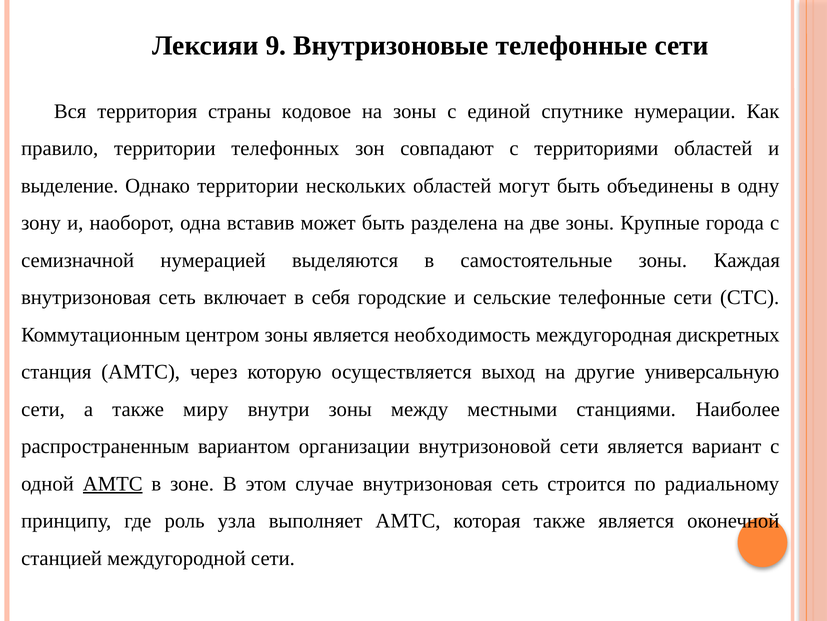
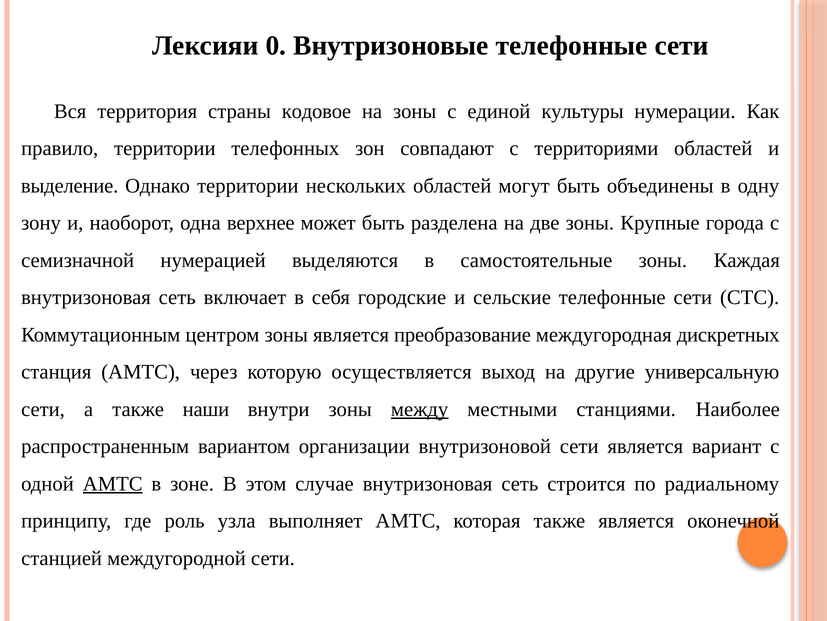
9: 9 -> 0
спутнике: спутнике -> культуры
вставив: вставив -> верхнее
необходимость: необходимость -> преобразование
миру: миру -> наши
между underline: none -> present
